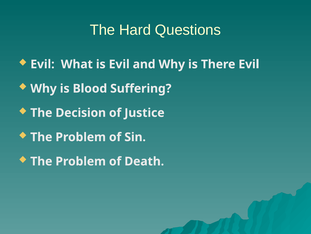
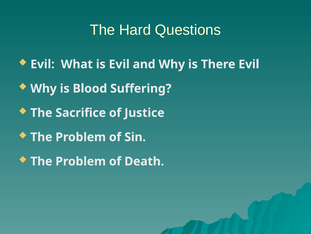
Decision: Decision -> Sacrifice
